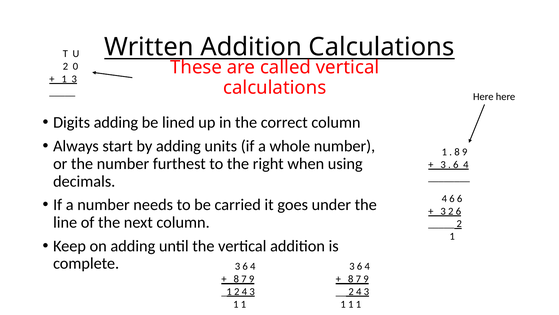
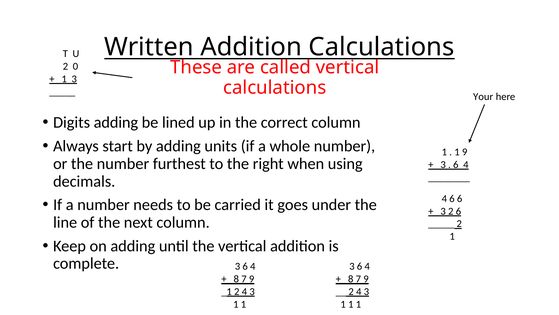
Here at (483, 96): Here -> Your
8 at (457, 152): 8 -> 1
